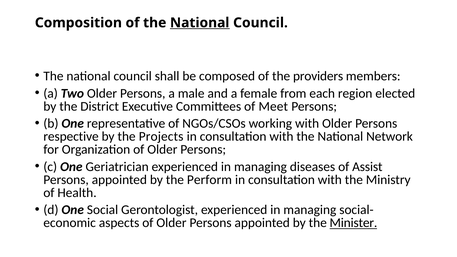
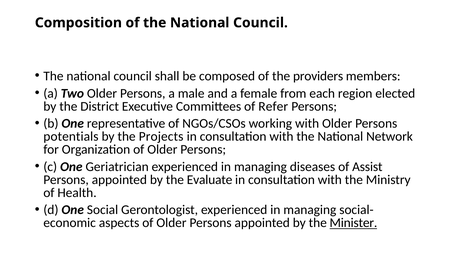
National at (200, 23) underline: present -> none
Meet: Meet -> Refer
respective: respective -> potentials
Perform: Perform -> Evaluate
